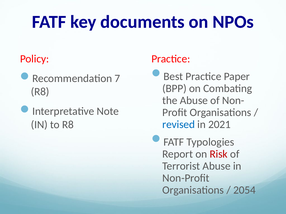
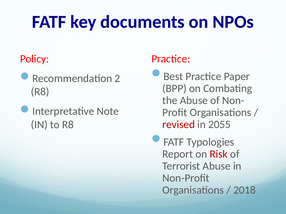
7: 7 -> 2
revised colour: blue -> red
2021: 2021 -> 2055
2054: 2054 -> 2018
